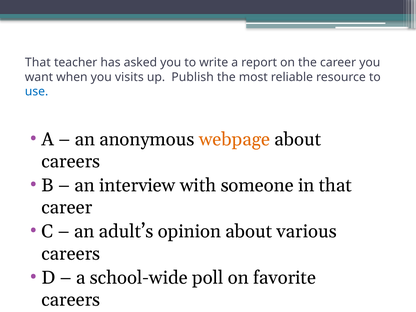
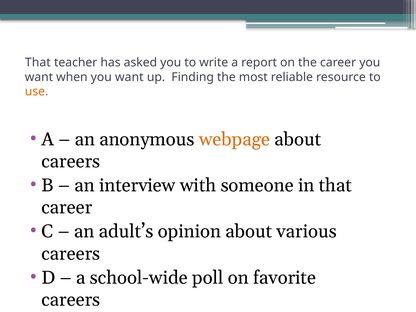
when you visits: visits -> want
Publish: Publish -> Finding
use colour: blue -> orange
